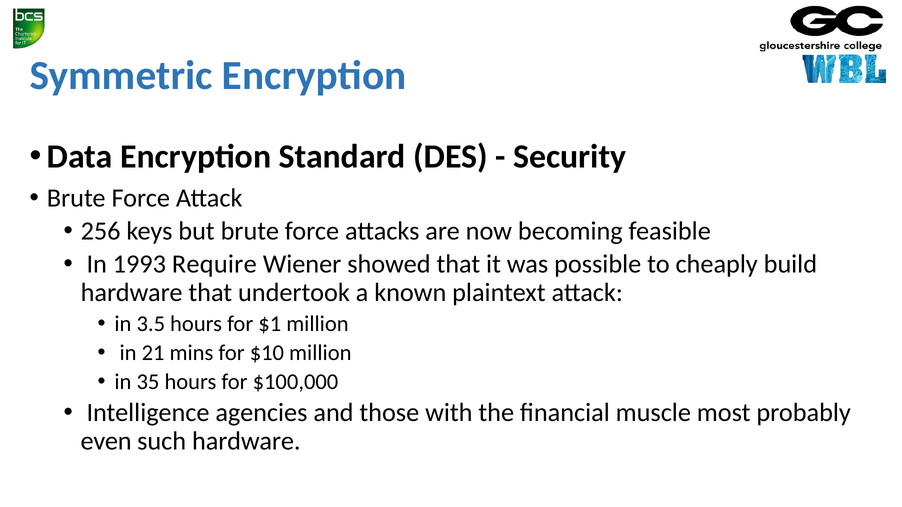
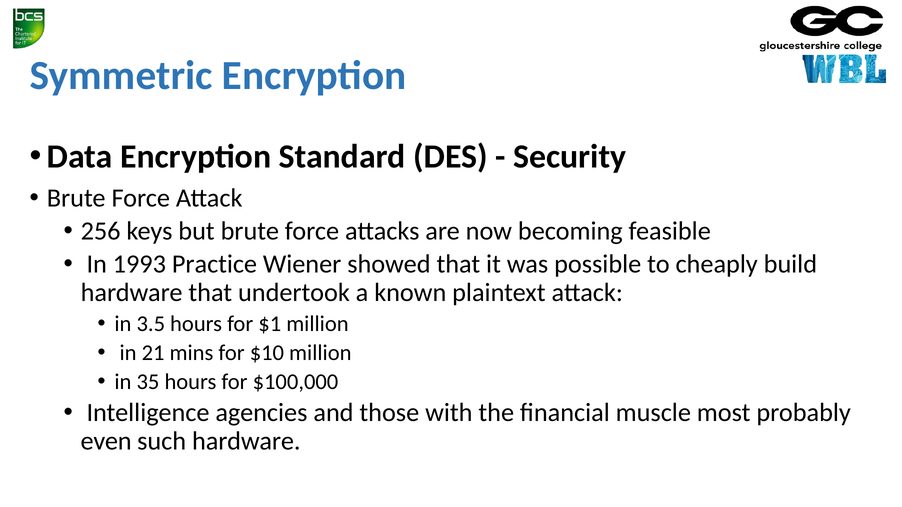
Require: Require -> Practice
